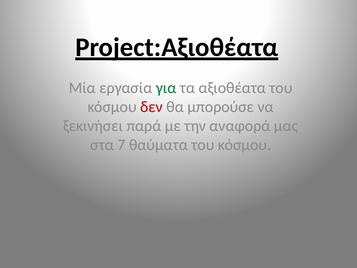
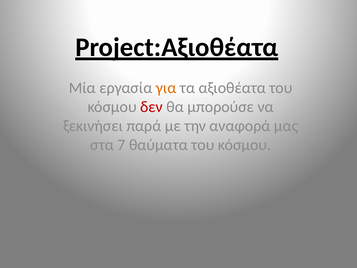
για colour: green -> orange
